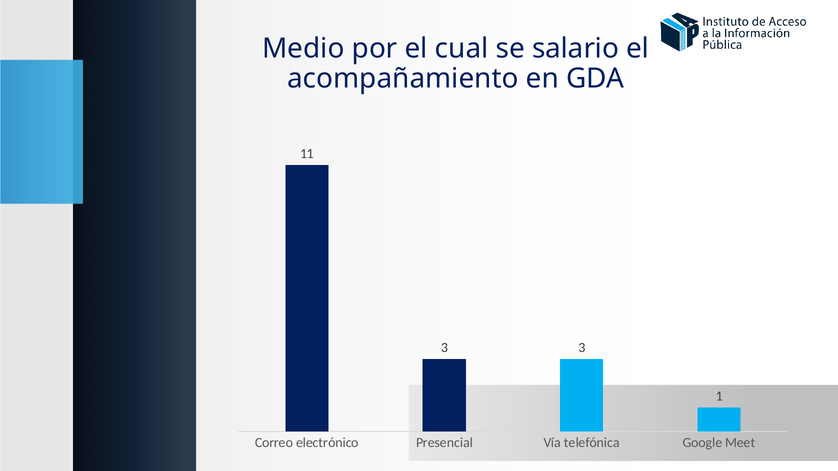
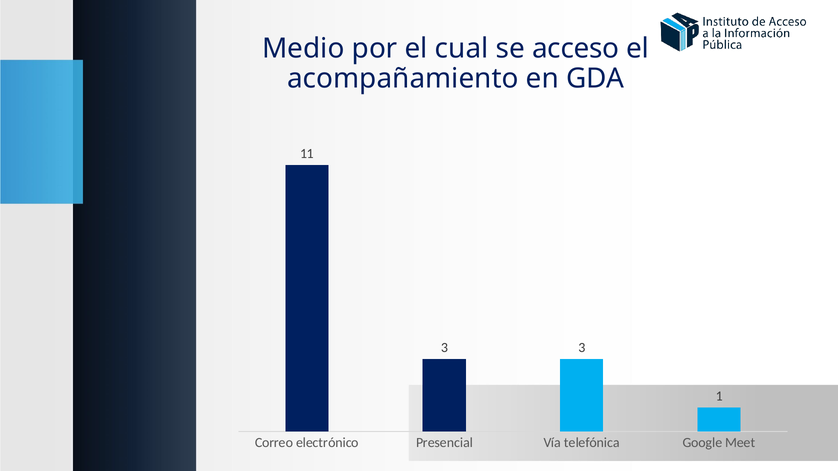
salario: salario -> acceso
